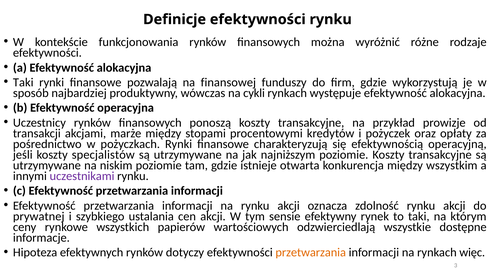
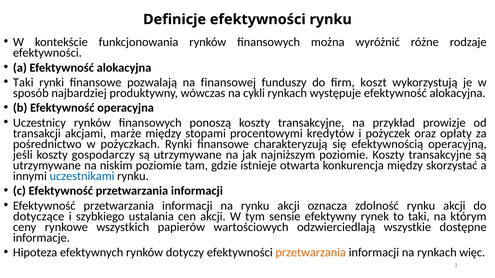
firm gdzie: gdzie -> koszt
specjalistów: specjalistów -> gospodarczy
wszystkim: wszystkim -> skorzystać
uczestnikami colour: purple -> blue
prywatnej: prywatnej -> dotyczące
